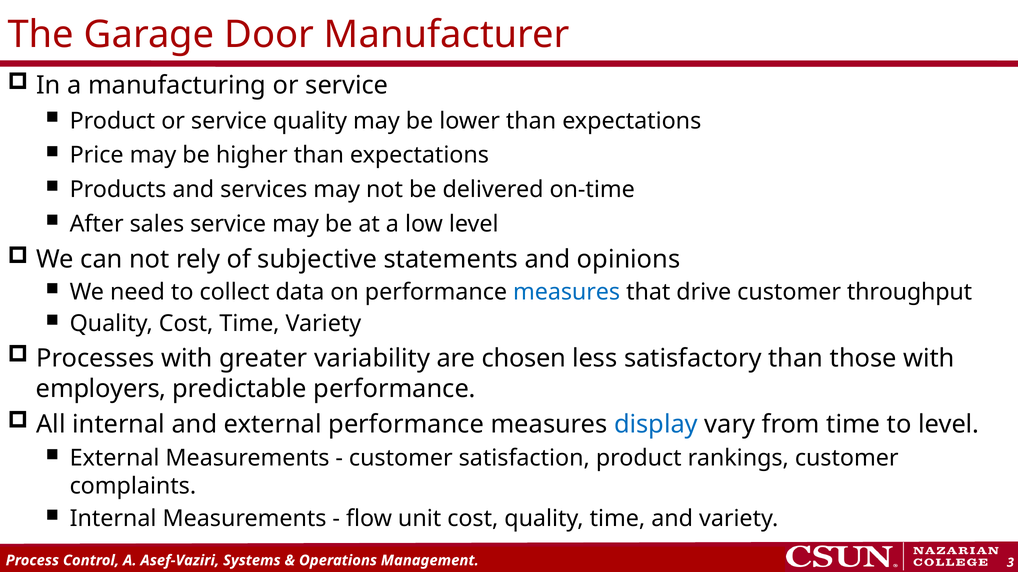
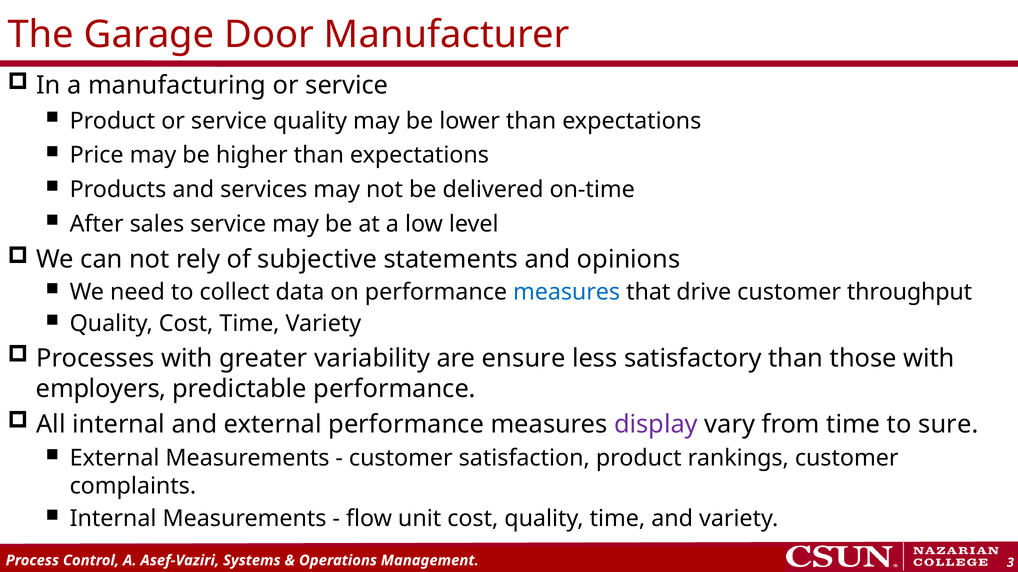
chosen: chosen -> ensure
display colour: blue -> purple
to level: level -> sure
